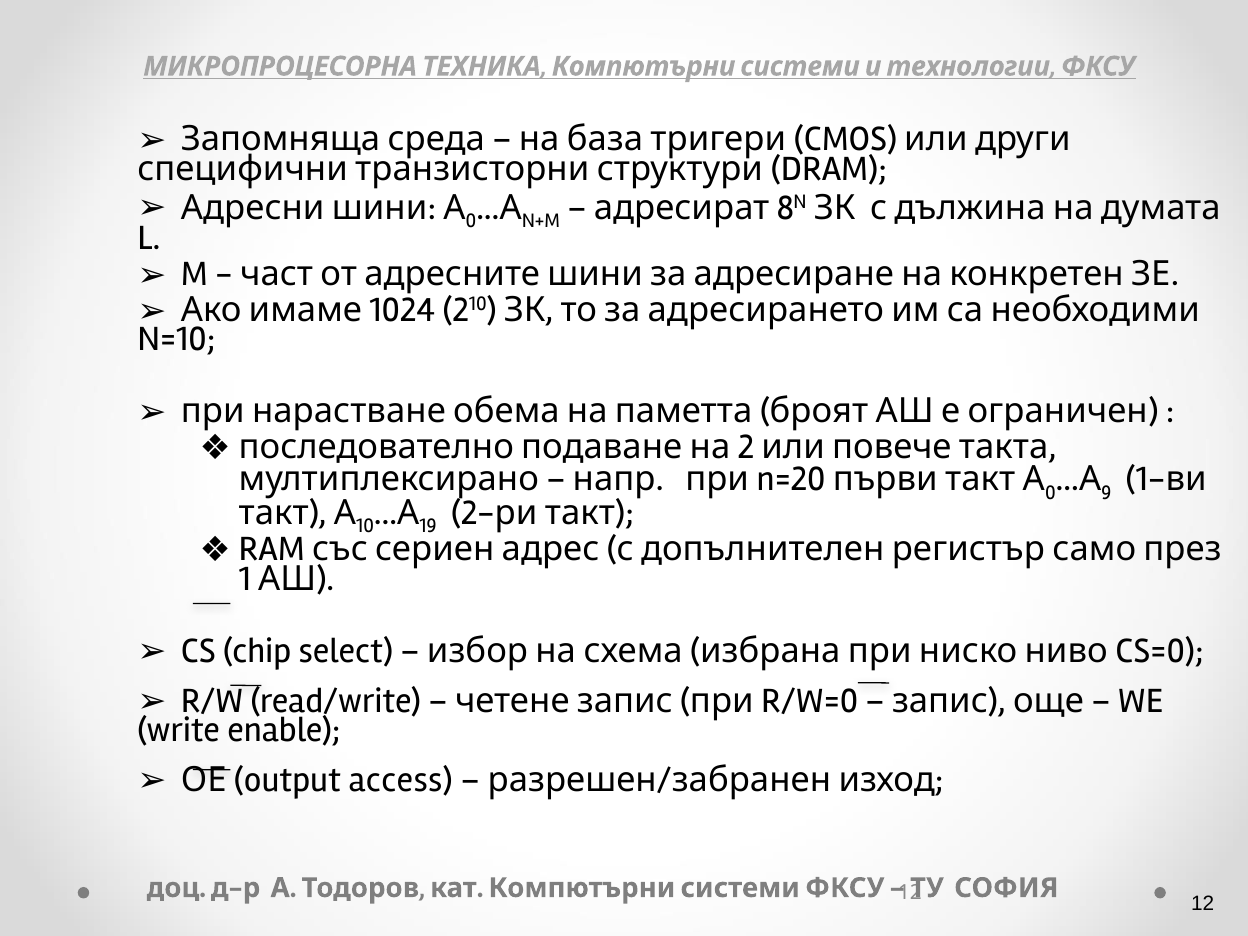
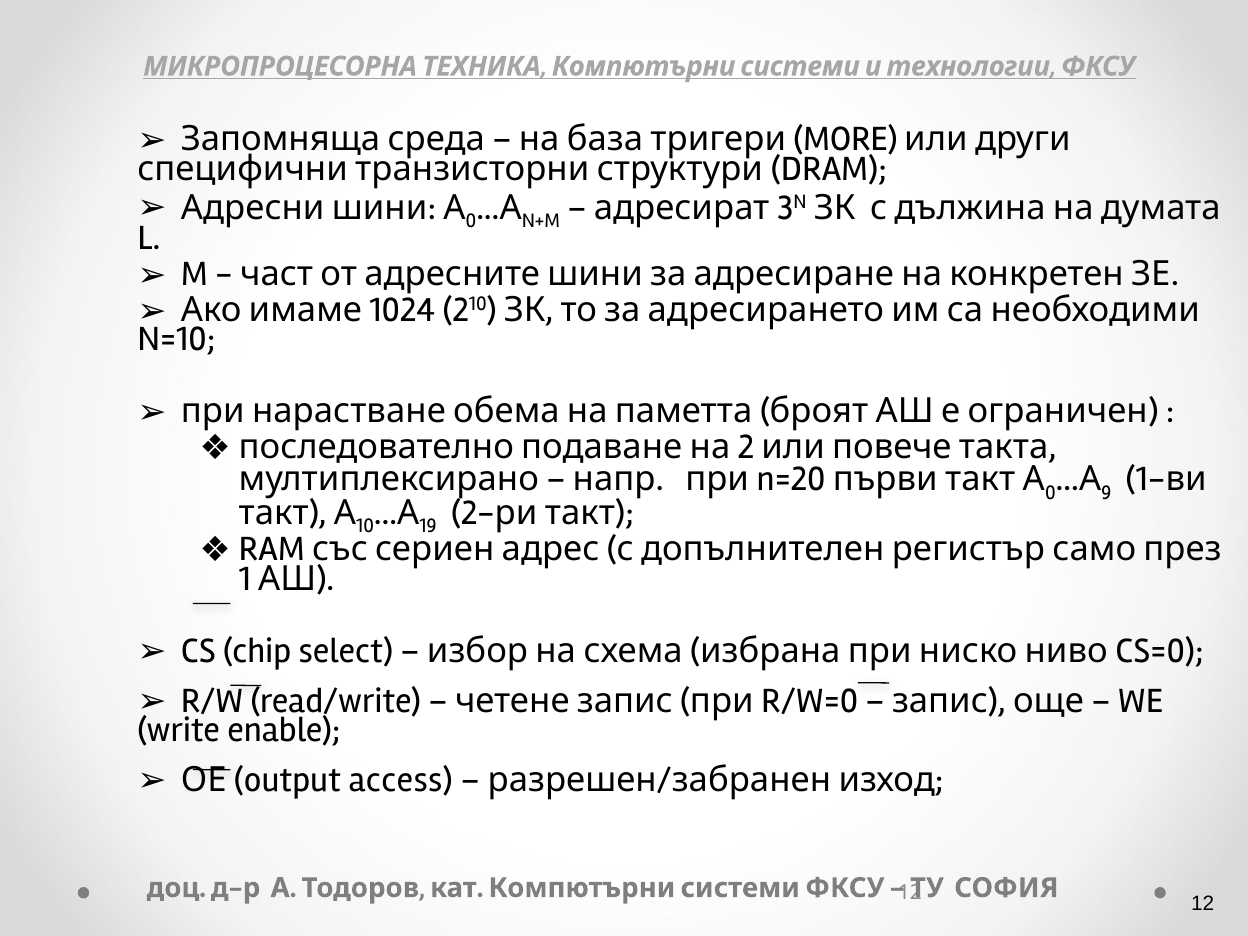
CMOS: CMOS -> MORE
8: 8 -> 3
